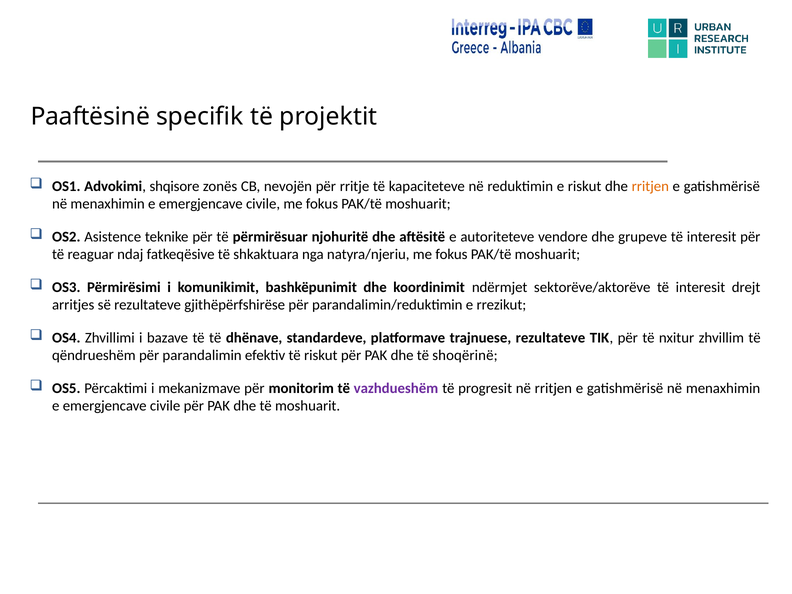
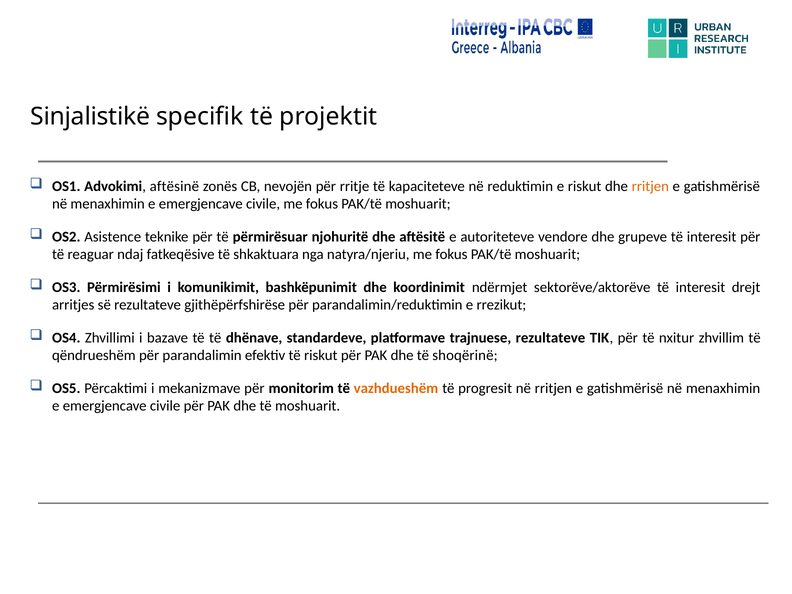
Paaftësinë: Paaftësinë -> Sinjalistikë
shqisore: shqisore -> aftësinë
vazhdueshëm colour: purple -> orange
